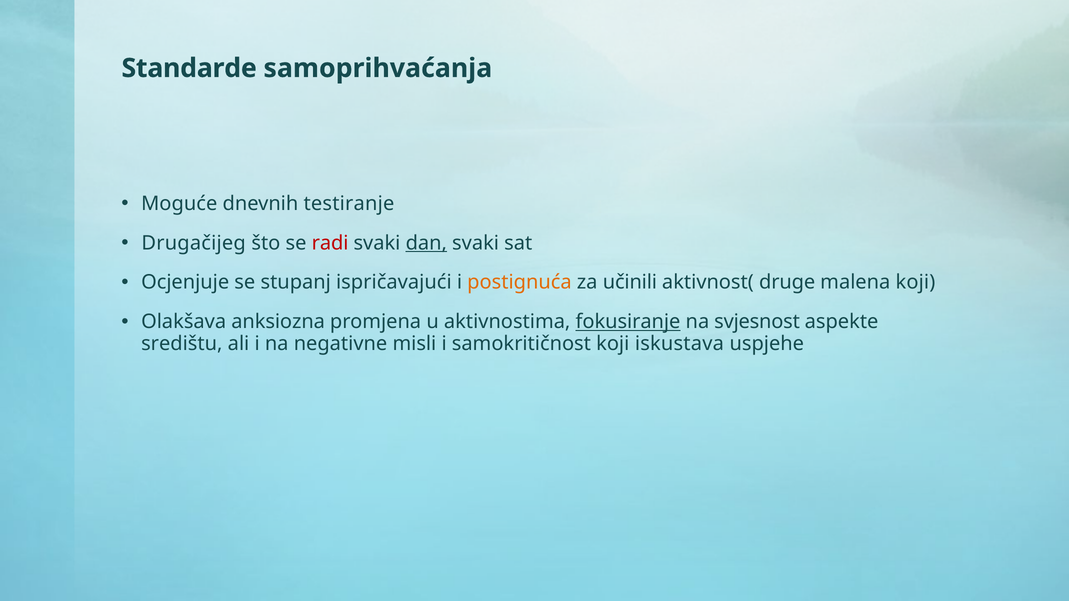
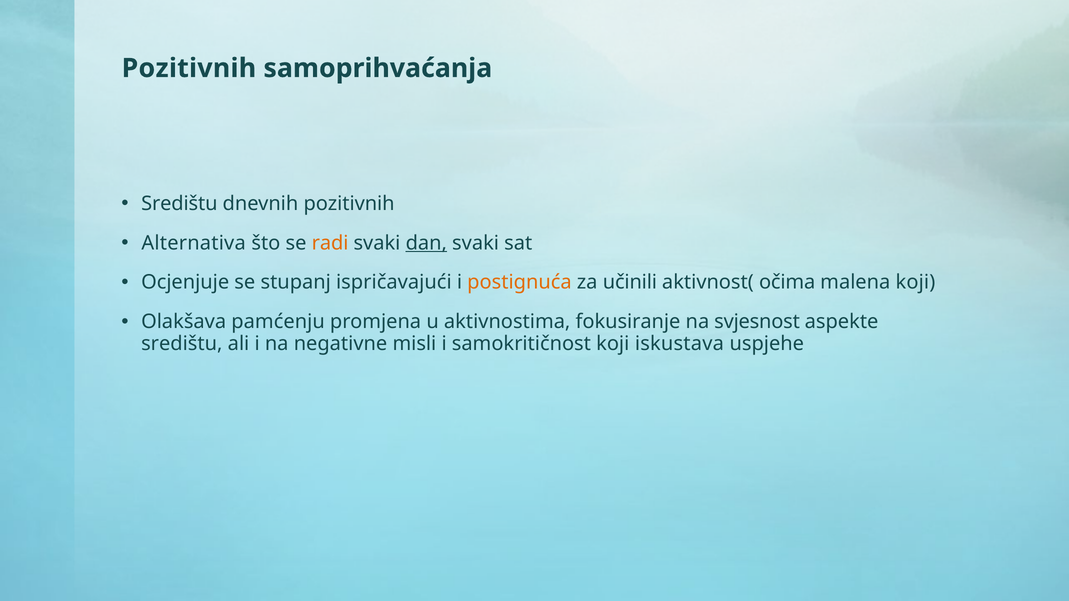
Standarde at (189, 68): Standarde -> Pozitivnih
Moguće at (179, 204): Moguće -> Središtu
dnevnih testiranje: testiranje -> pozitivnih
Drugačijeg: Drugačijeg -> Alternativa
radi colour: red -> orange
druge: druge -> očima
anksiozna: anksiozna -> pamćenju
fokusiranje underline: present -> none
